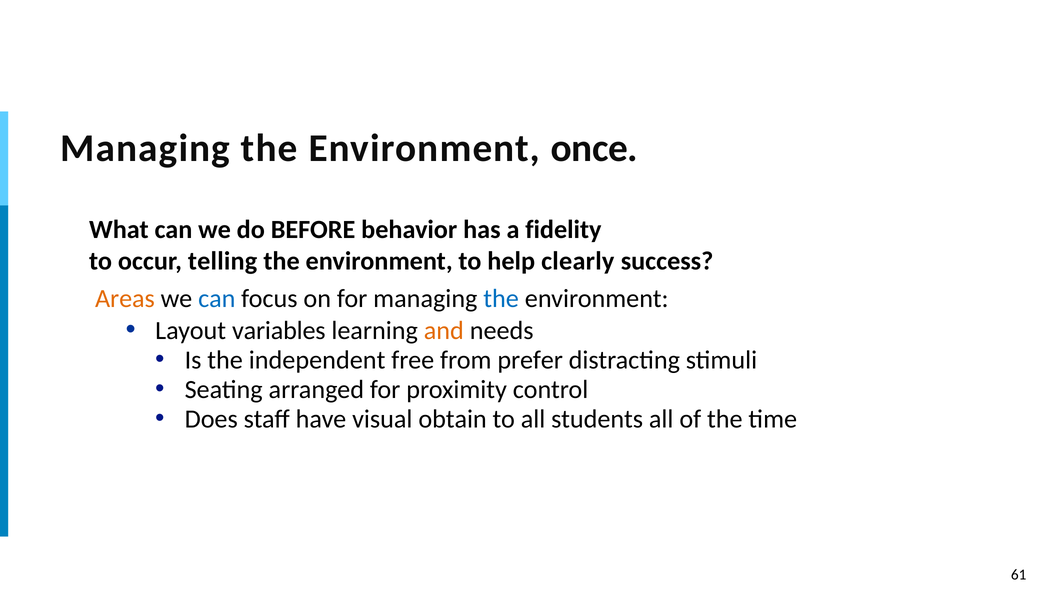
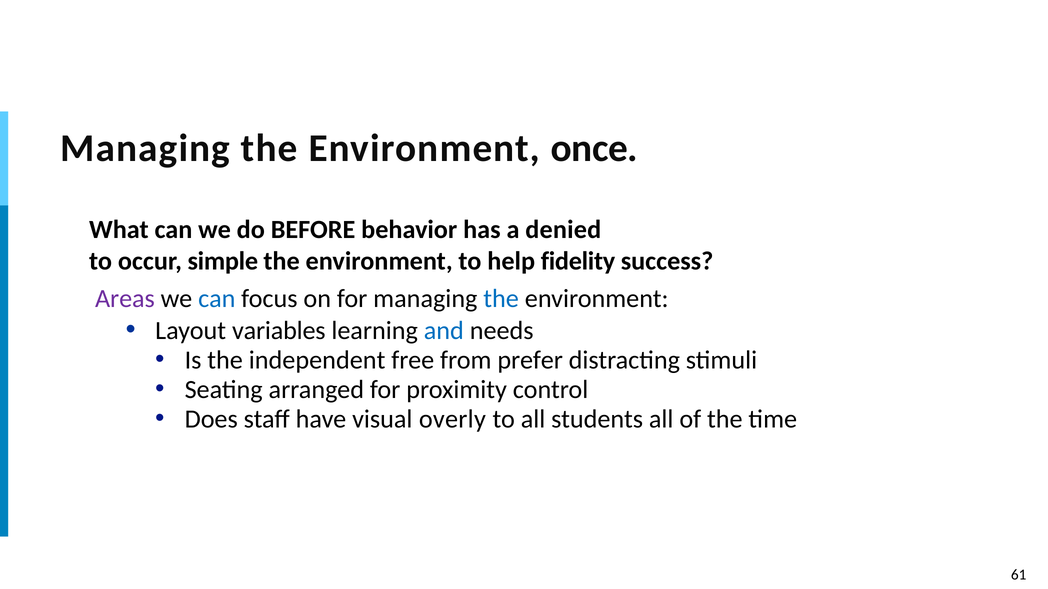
fidelity: fidelity -> denied
telling: telling -> simple
clearly: clearly -> fidelity
Areas colour: orange -> purple
and colour: orange -> blue
obtain: obtain -> overly
